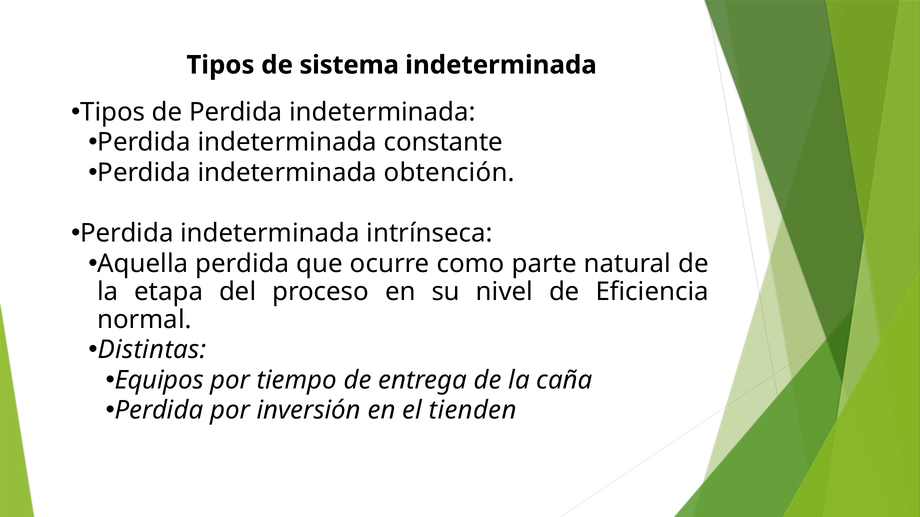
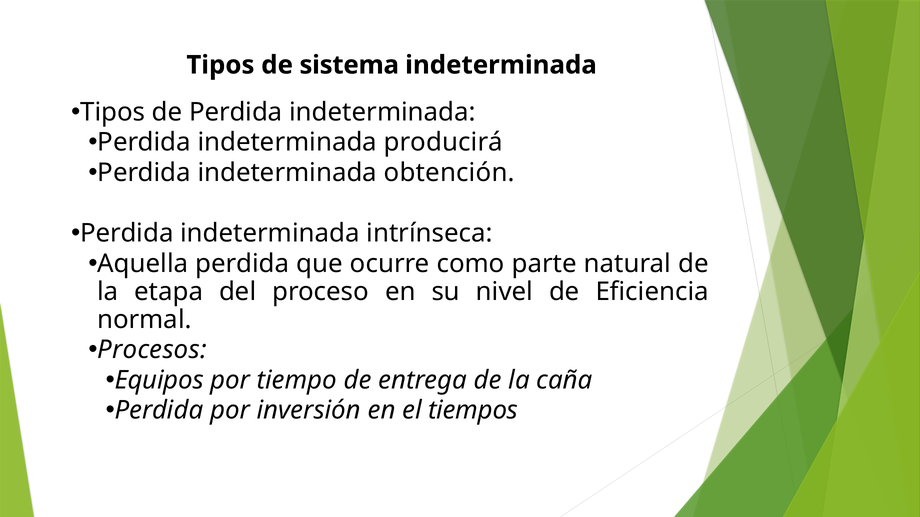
constante: constante -> producirá
Distintas: Distintas -> Procesos
tienden: tienden -> tiempos
